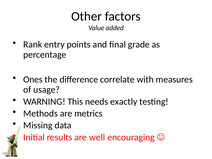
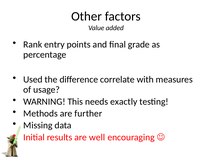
Ones: Ones -> Used
metrics: metrics -> further
